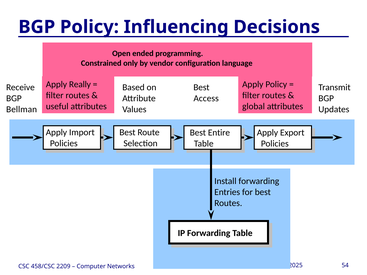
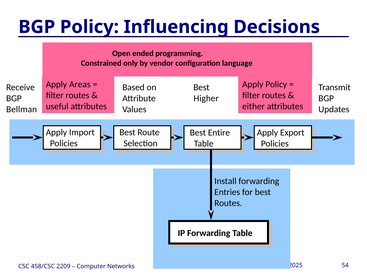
Really: Really -> Areas
Access: Access -> Higher
global: global -> either
